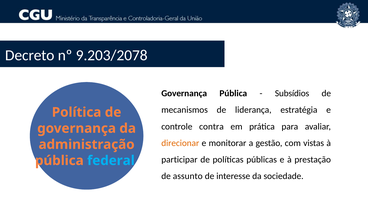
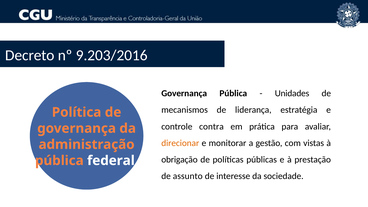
9.203/2078: 9.203/2078 -> 9.203/2016
Subsídios: Subsídios -> Unidades
participar: participar -> obrigação
federal colour: light blue -> white
